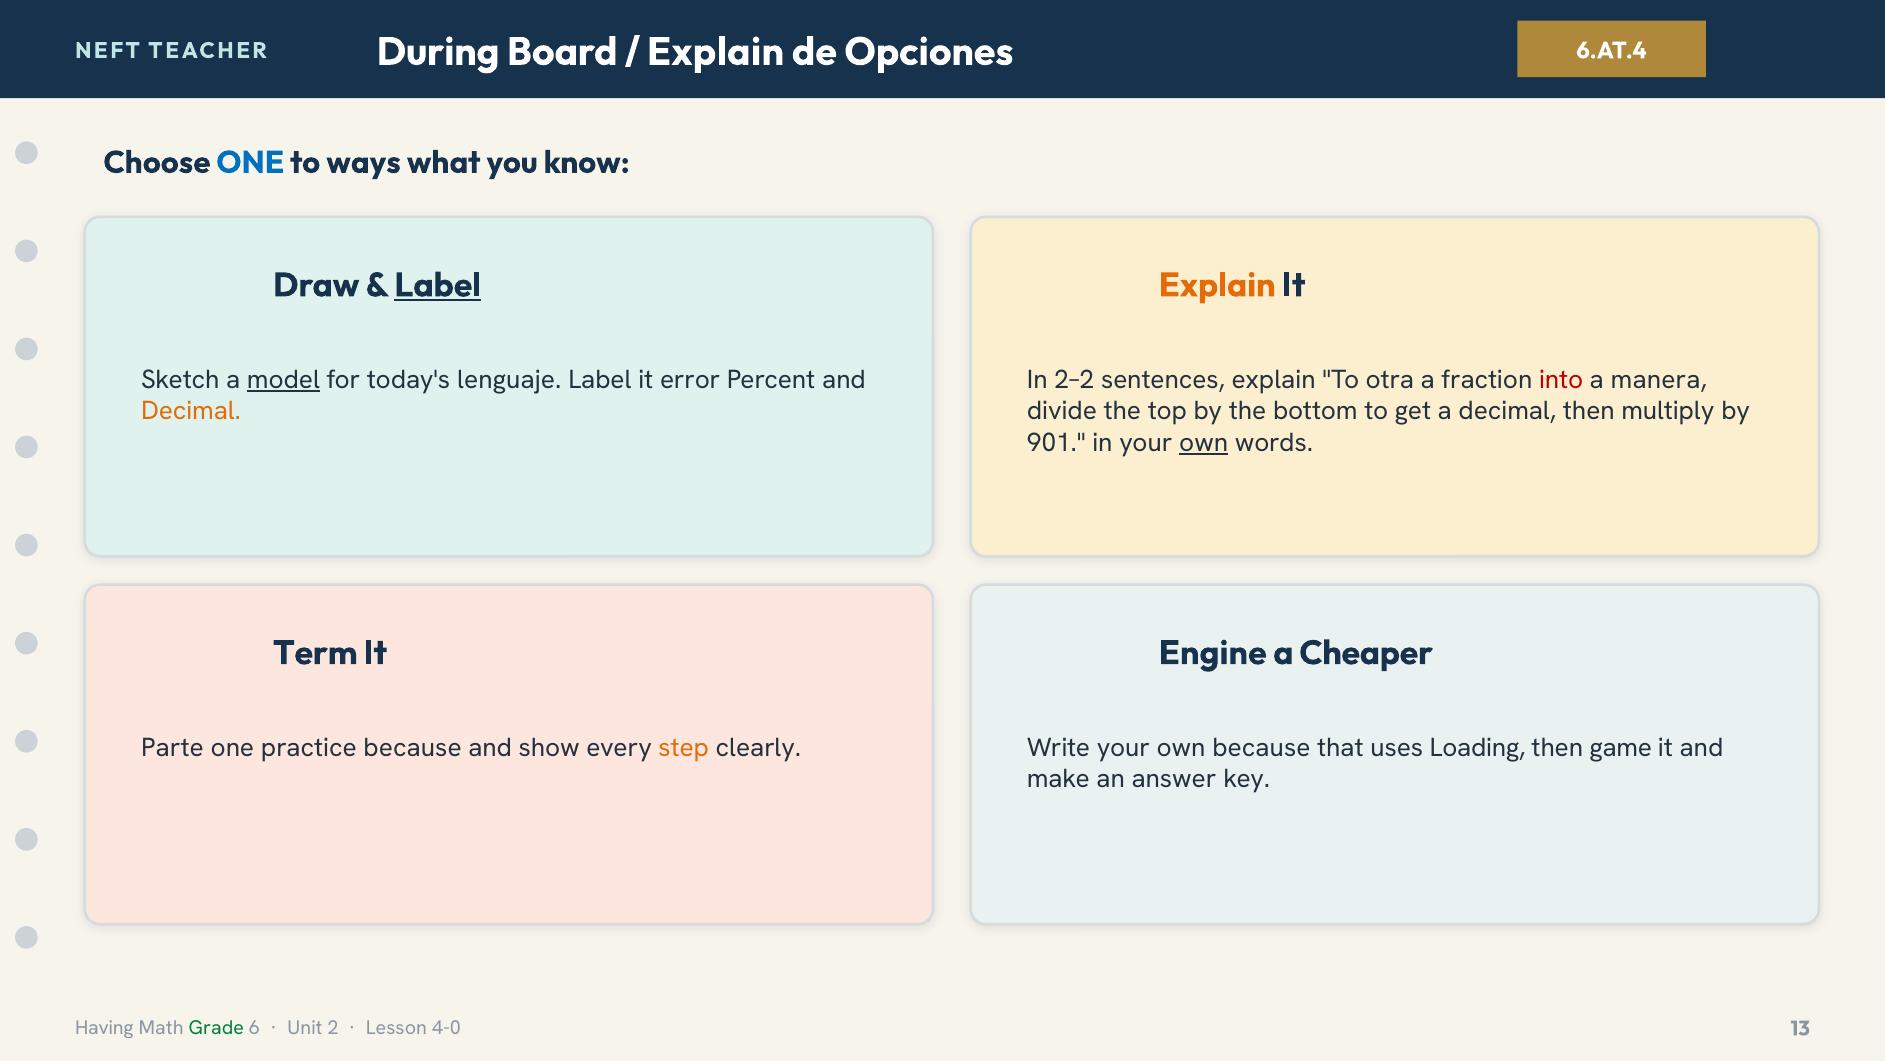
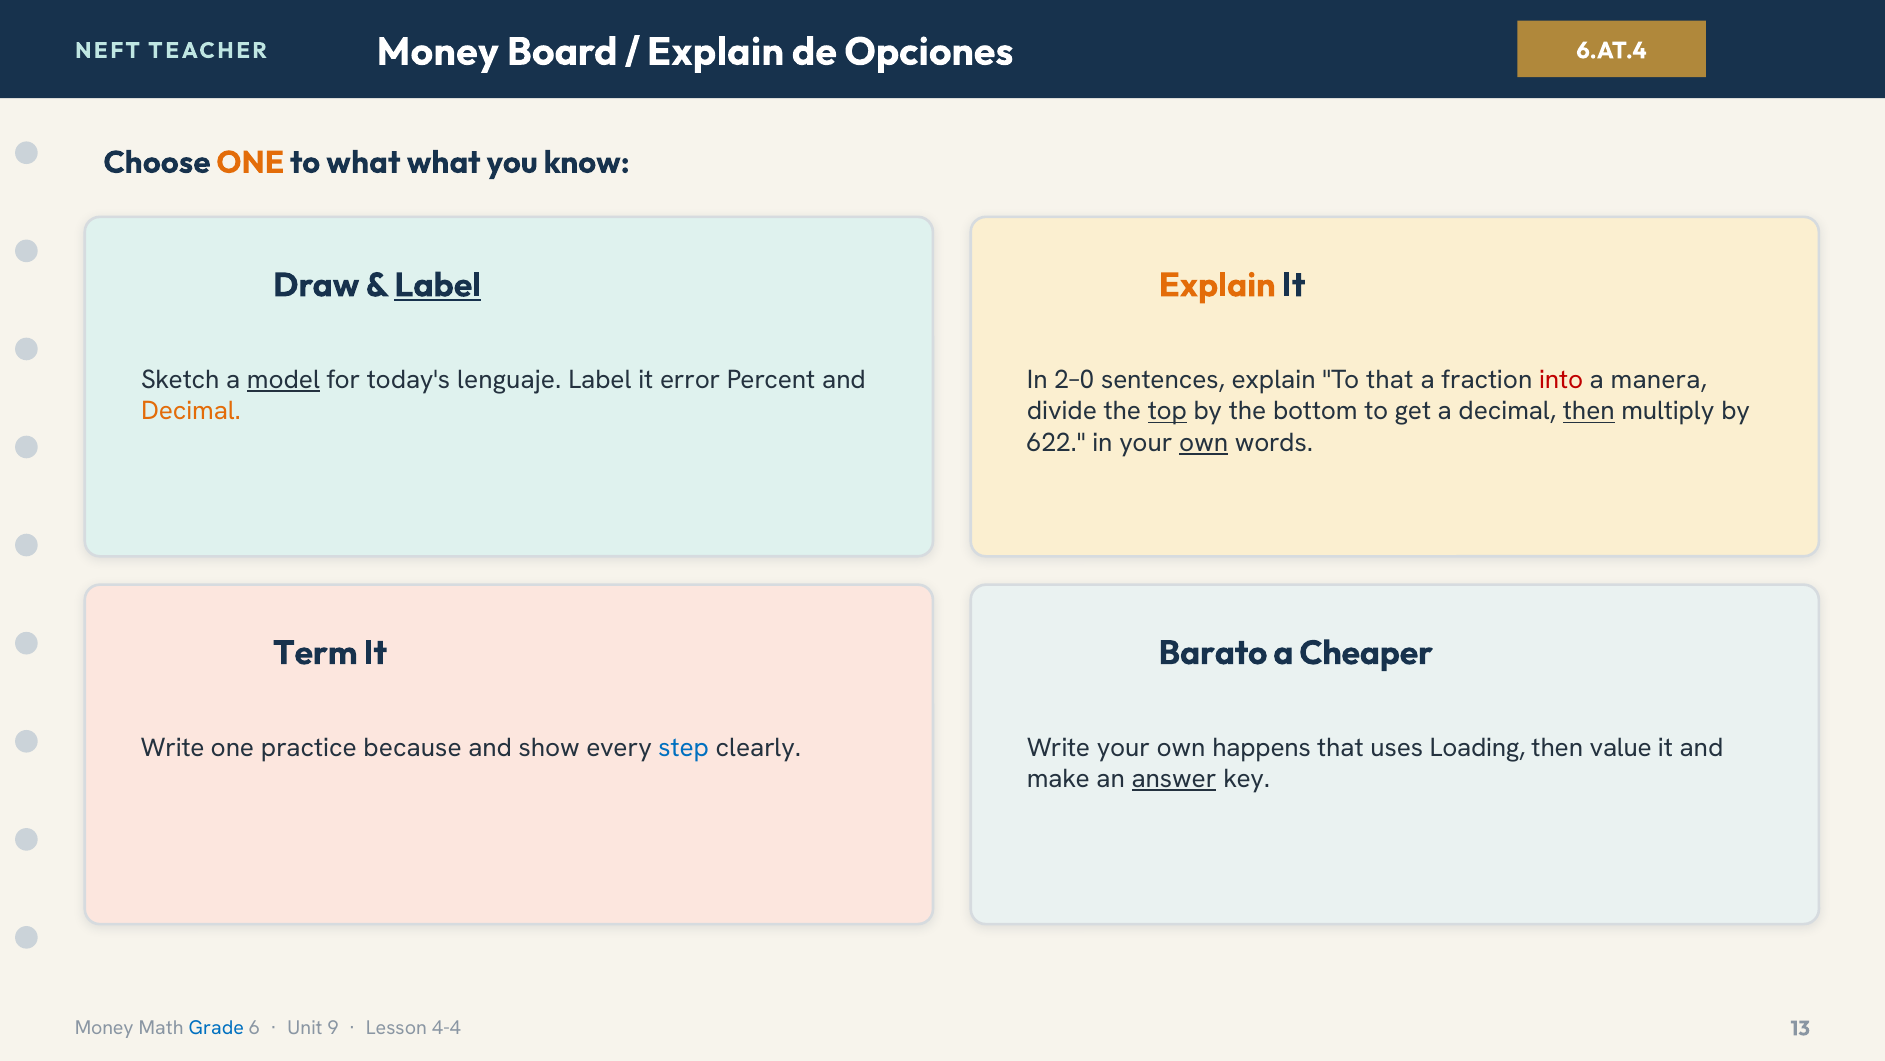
TEACHER During: During -> Money
ONE at (250, 162) colour: blue -> orange
to ways: ways -> what
2–2: 2–2 -> 2–0
To otra: otra -> that
top underline: none -> present
then at (1589, 411) underline: none -> present
901: 901 -> 622
Engine: Engine -> Barato
Parte at (172, 747): Parte -> Write
step colour: orange -> blue
own because: because -> happens
game: game -> value
answer underline: none -> present
Having at (104, 1028): Having -> Money
Grade colour: green -> blue
2: 2 -> 9
4-0: 4-0 -> 4-4
